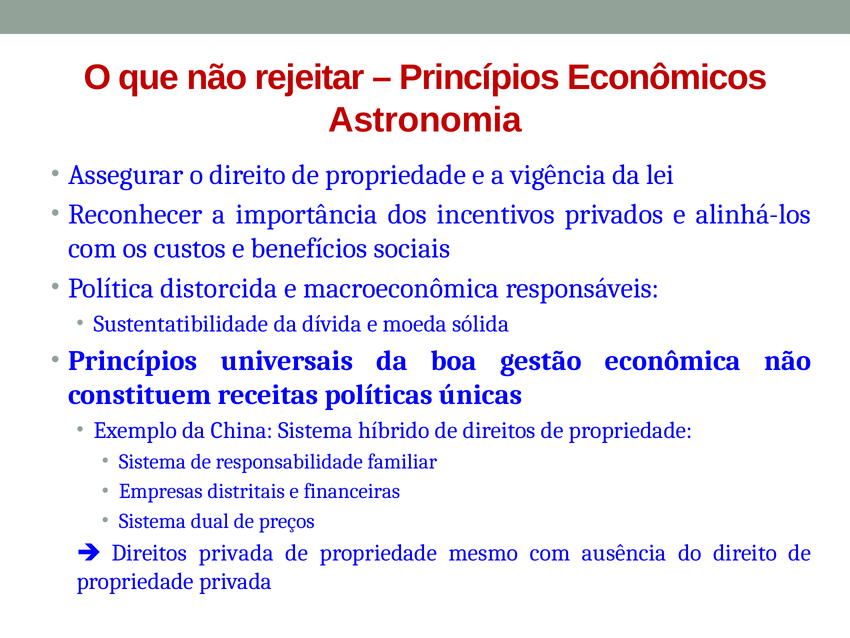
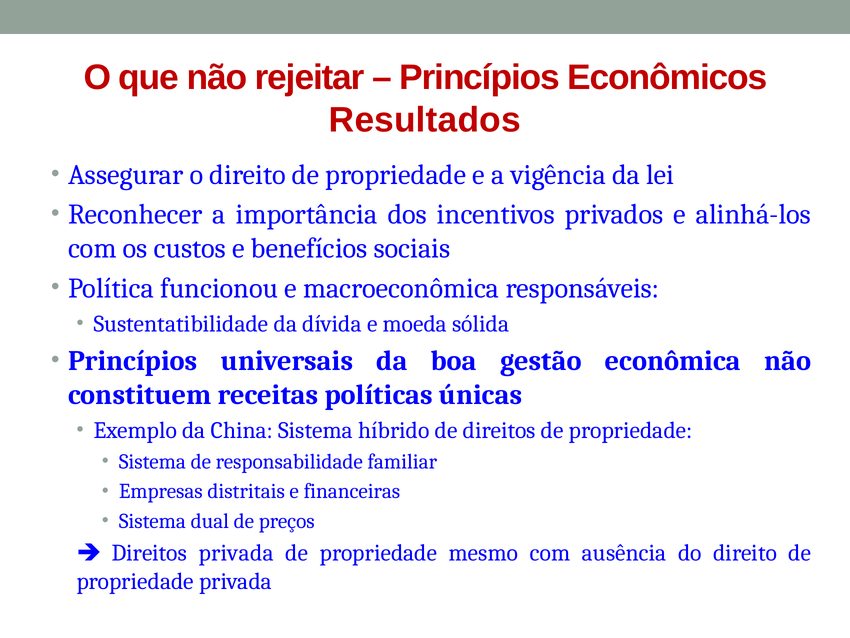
Astronomia: Astronomia -> Resultados
distorcida: distorcida -> funcionou
